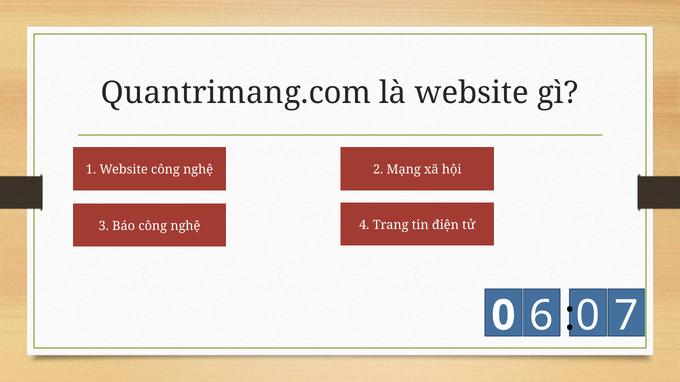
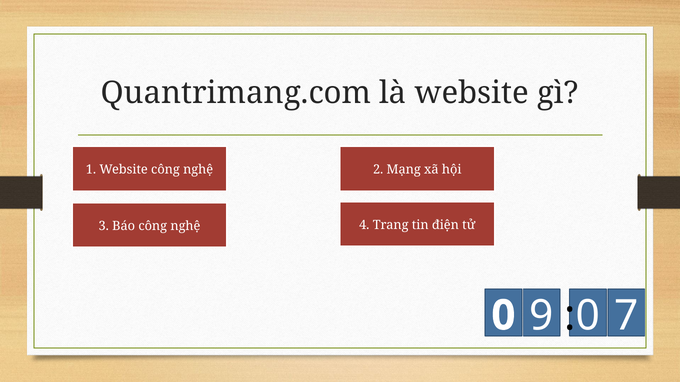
6: 6 -> 9
